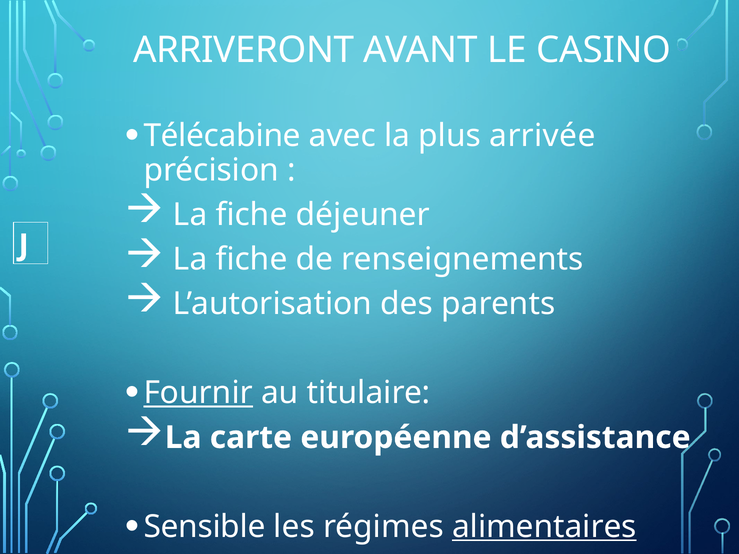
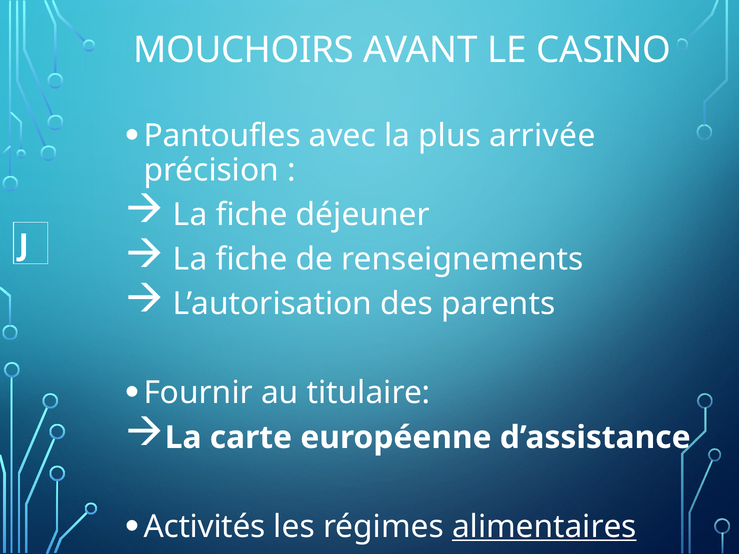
ARRIVERONT: ARRIVERONT -> MOUCHOIRS
Télécabine: Télécabine -> Pantoufles
Fournir underline: present -> none
Sensible: Sensible -> Activités
